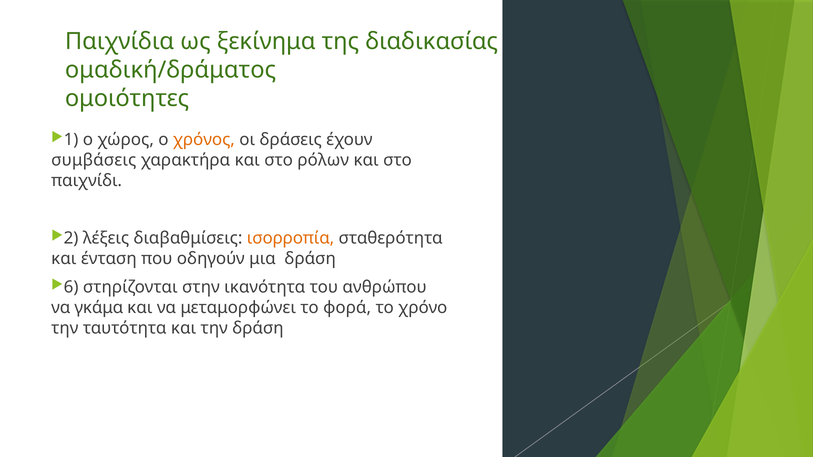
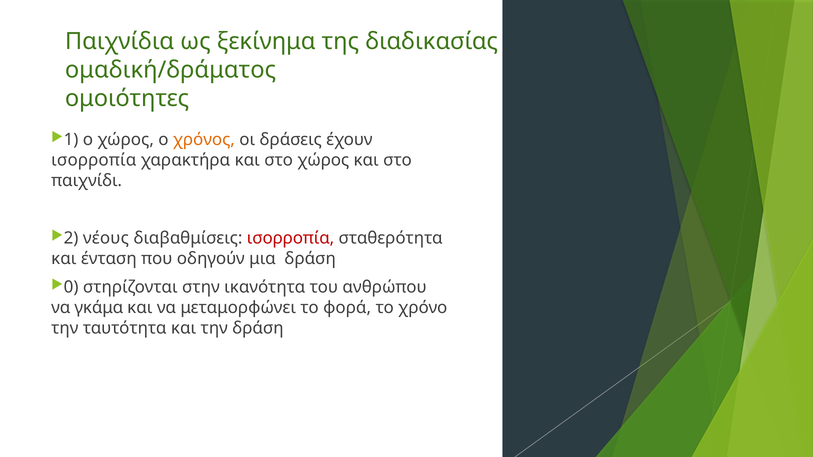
συμβάσεις at (94, 160): συμβάσεις -> ισορροπία
στο ρόλων: ρόλων -> χώρος
λέξεις: λέξεις -> νέους
ισορροπία at (291, 238) colour: orange -> red
6: 6 -> 0
